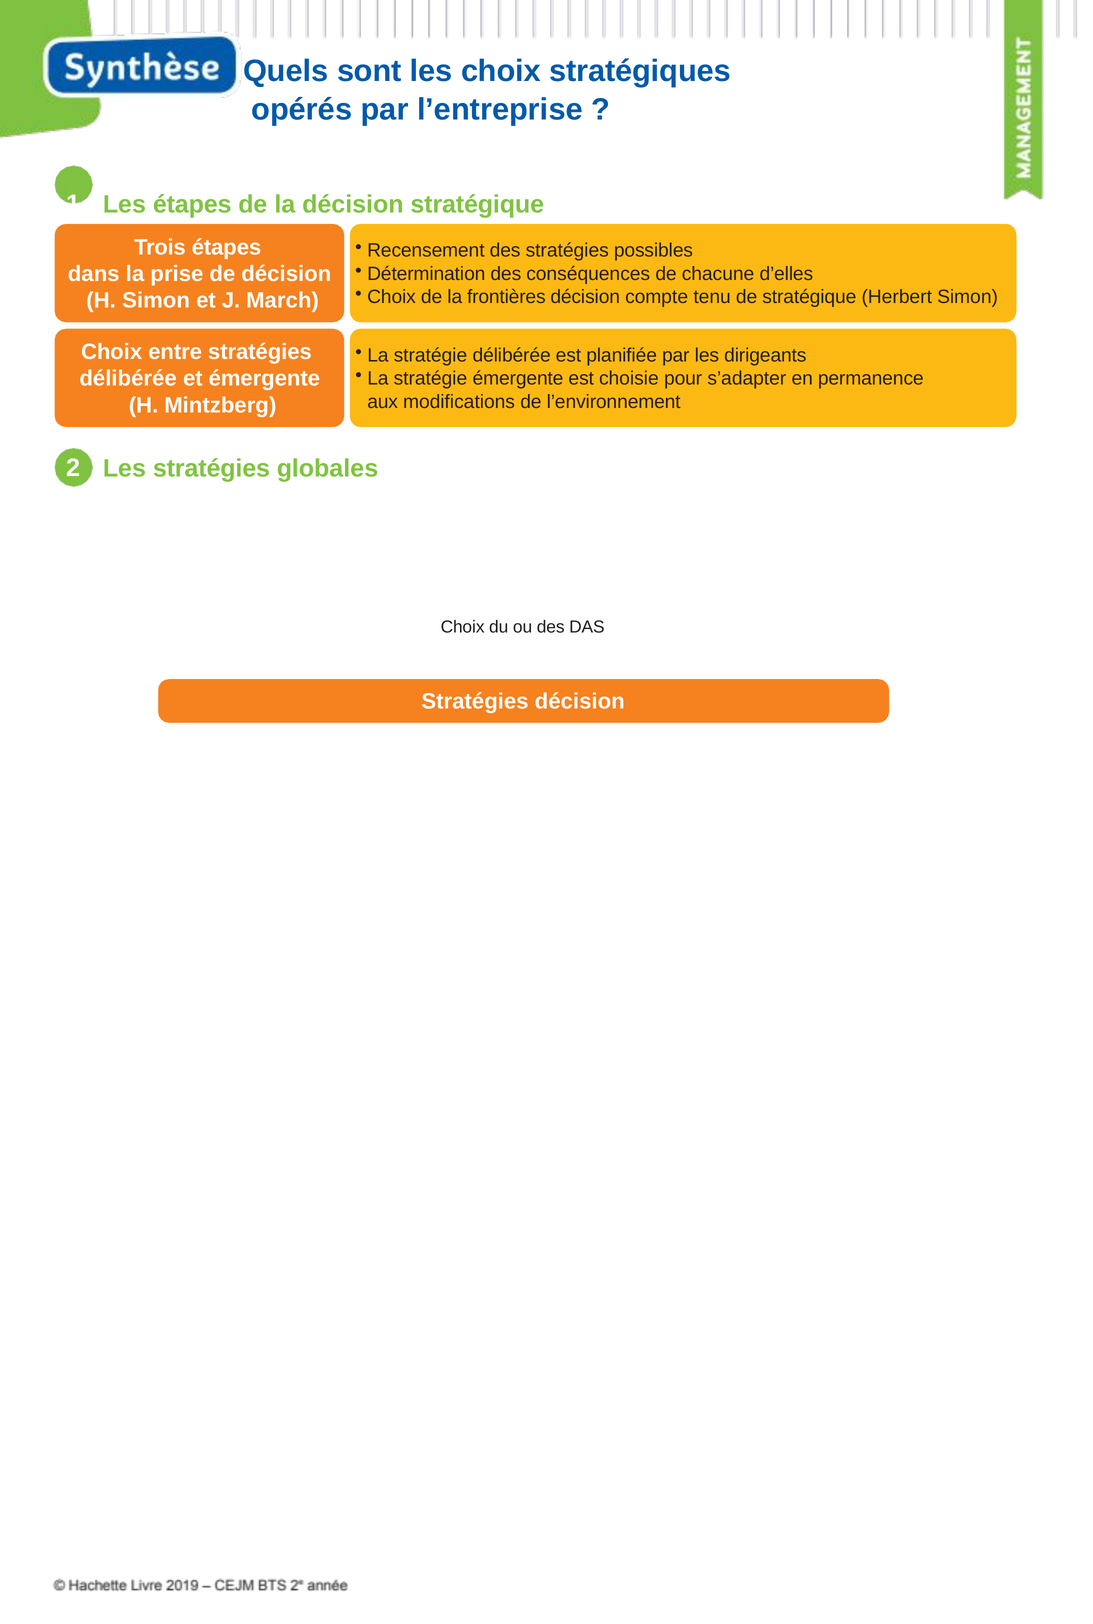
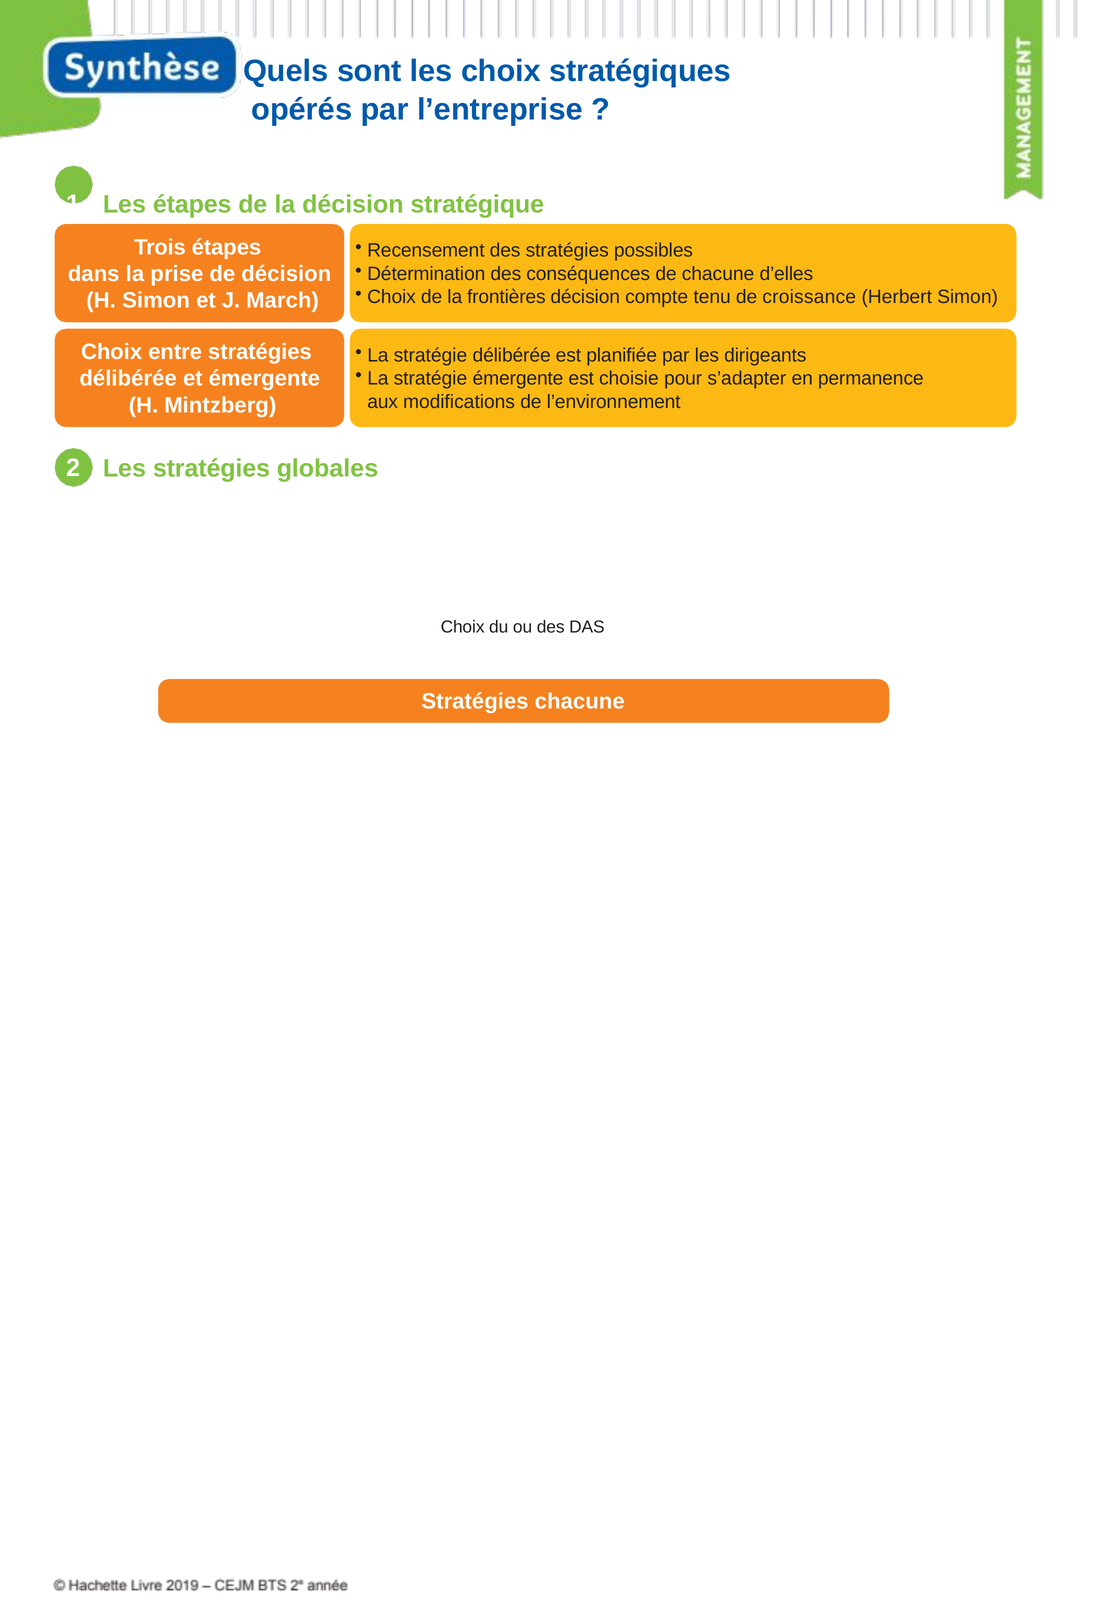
de stratégique: stratégique -> croissance
Stratégies décision: décision -> chacune
